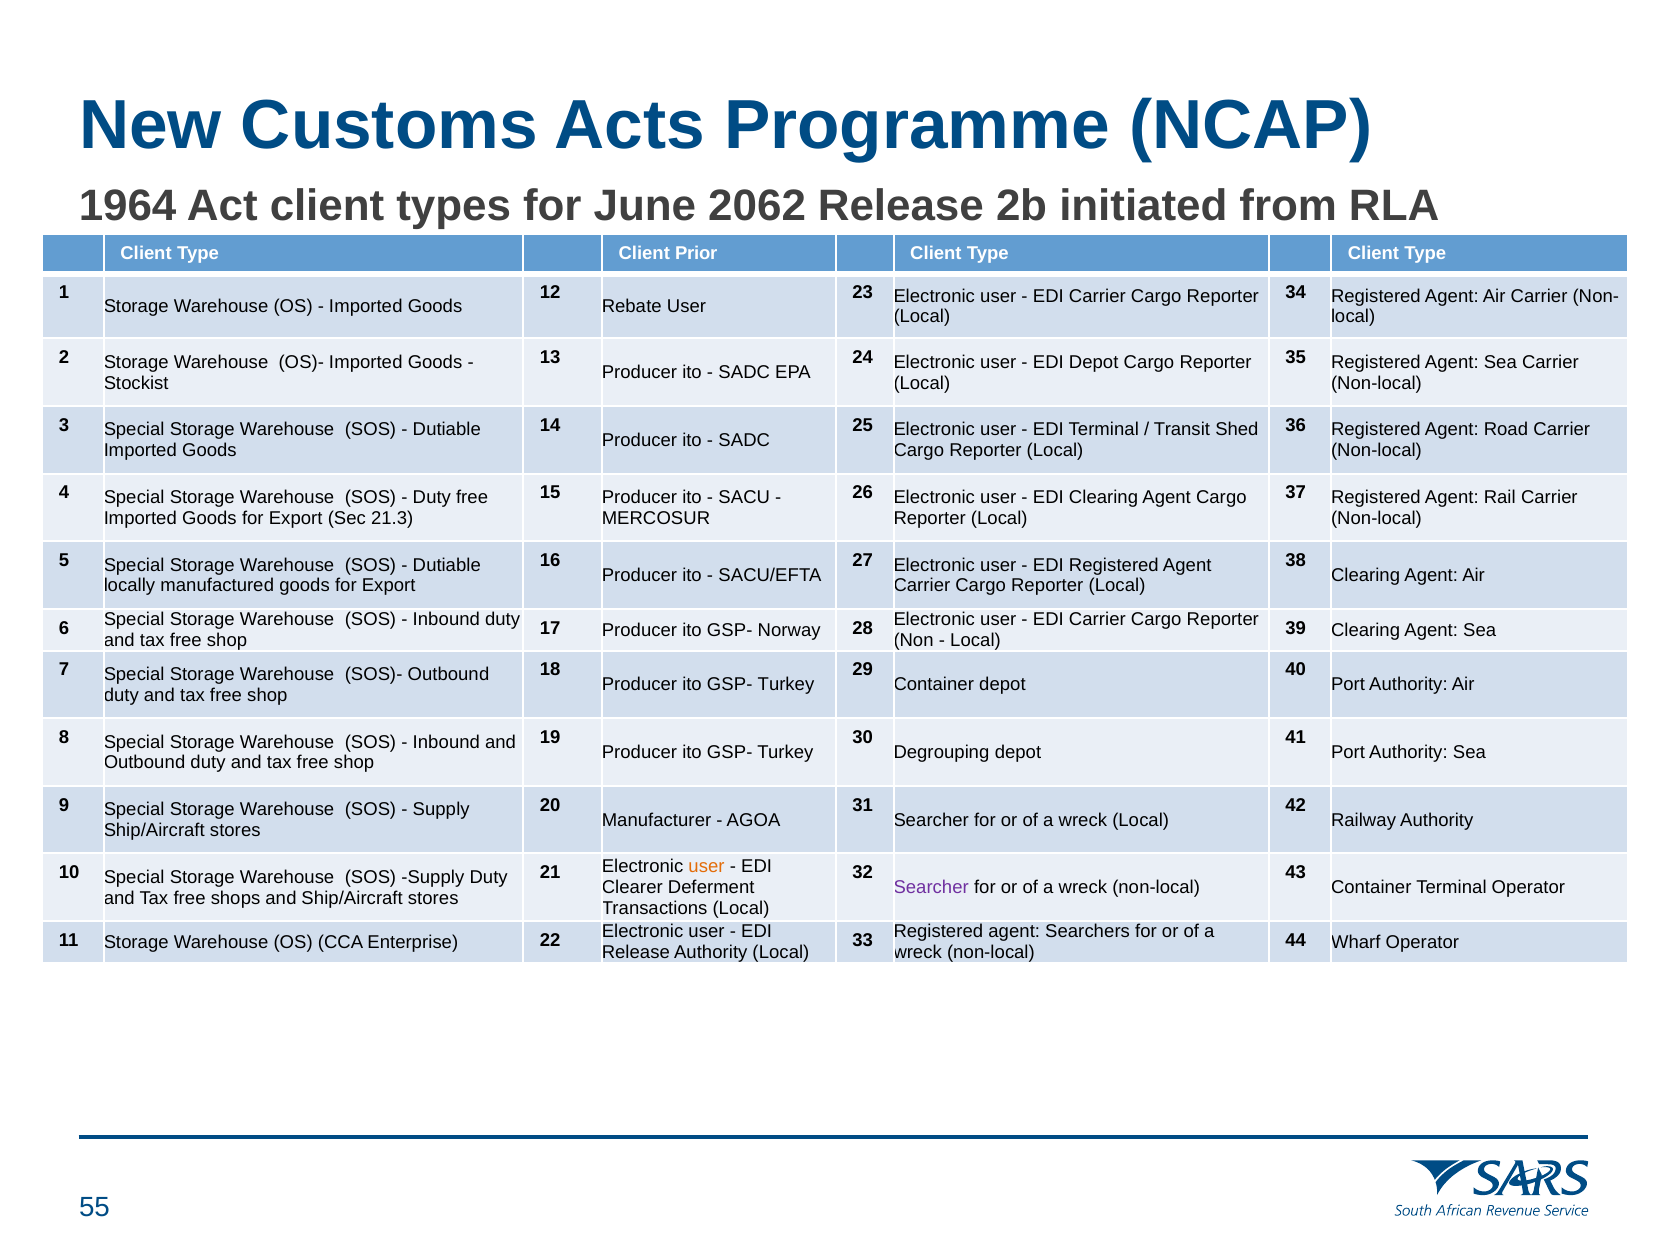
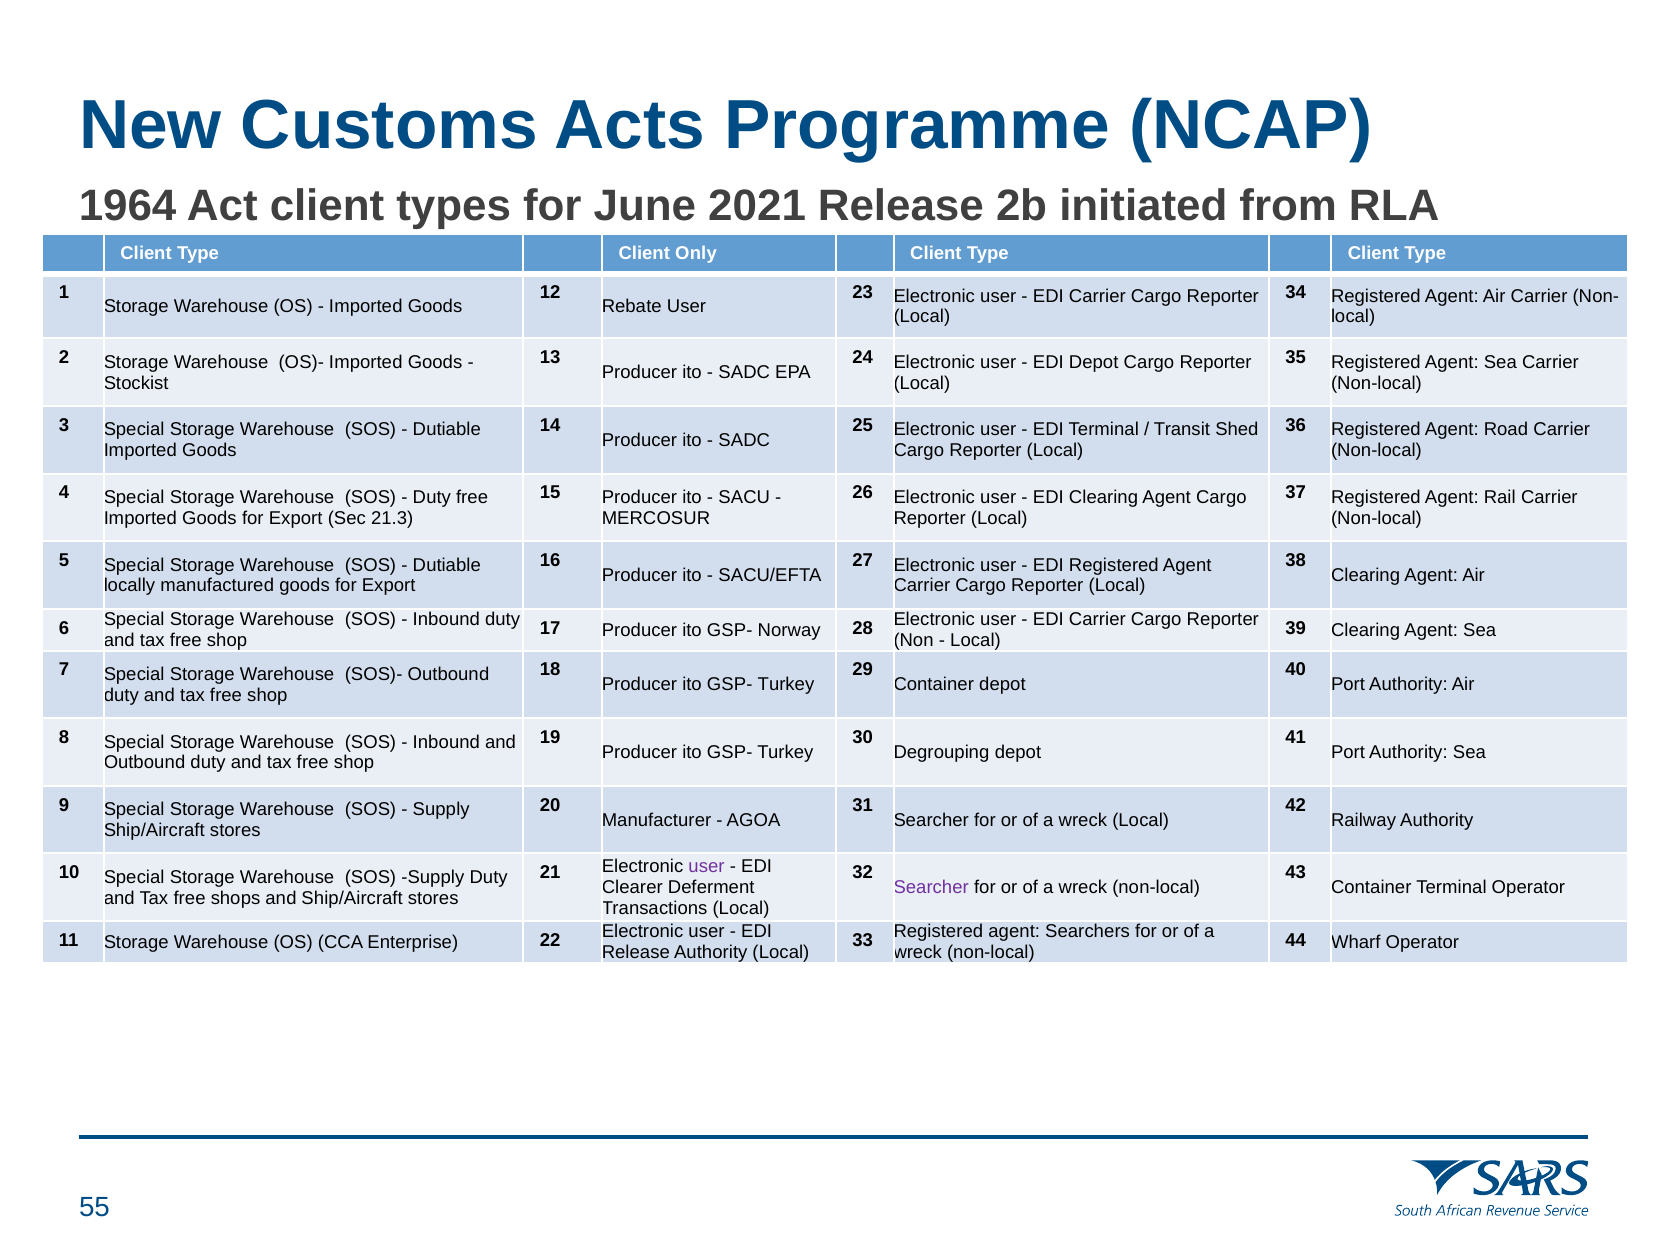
2062: 2062 -> 2021
Prior: Prior -> Only
user at (706, 867) colour: orange -> purple
